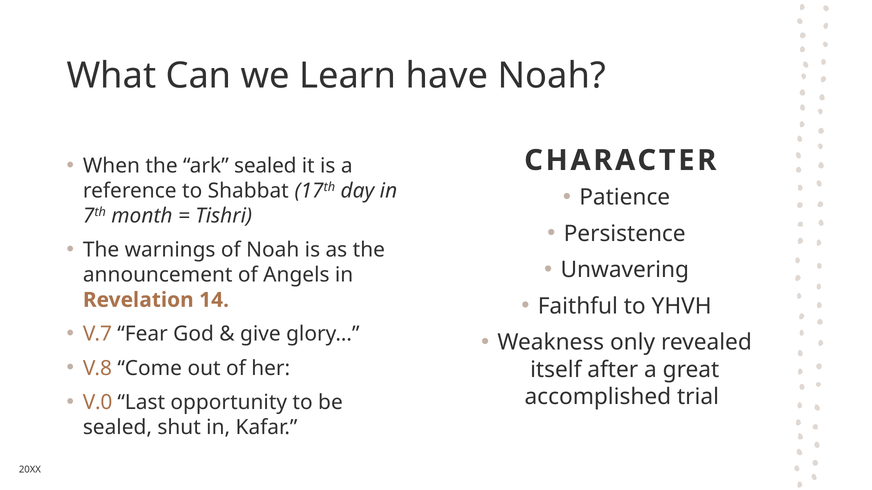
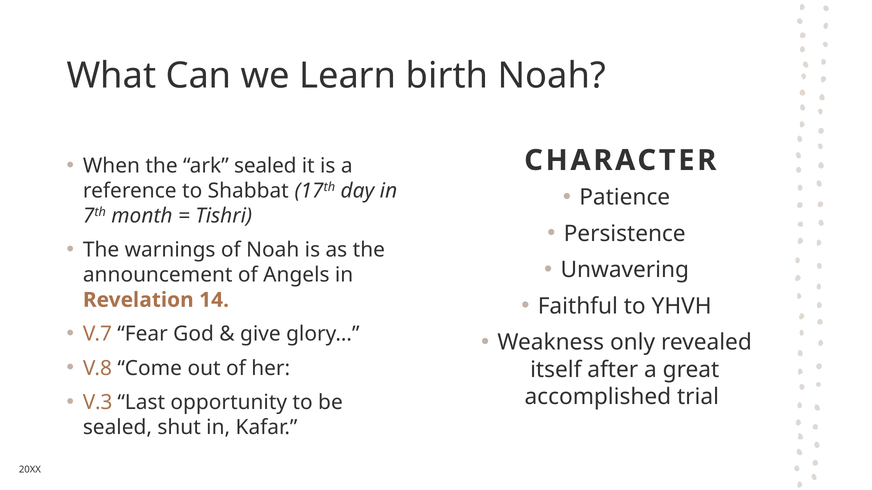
have: have -> birth
V.0: V.0 -> V.3
